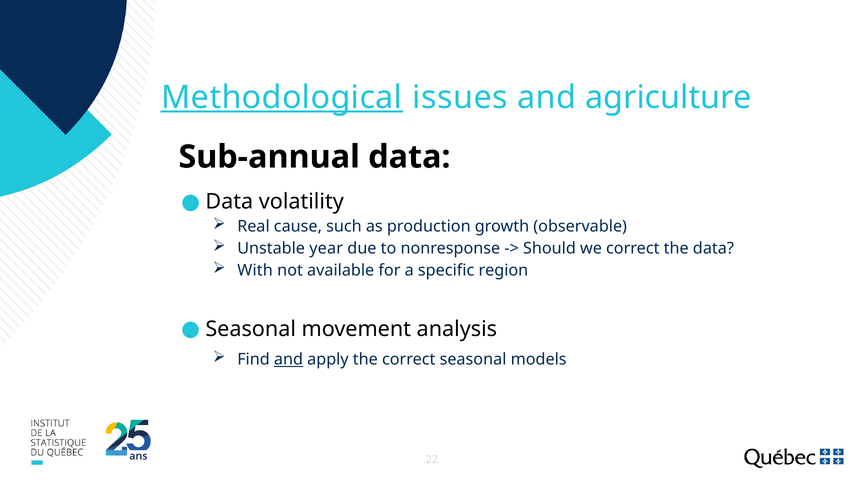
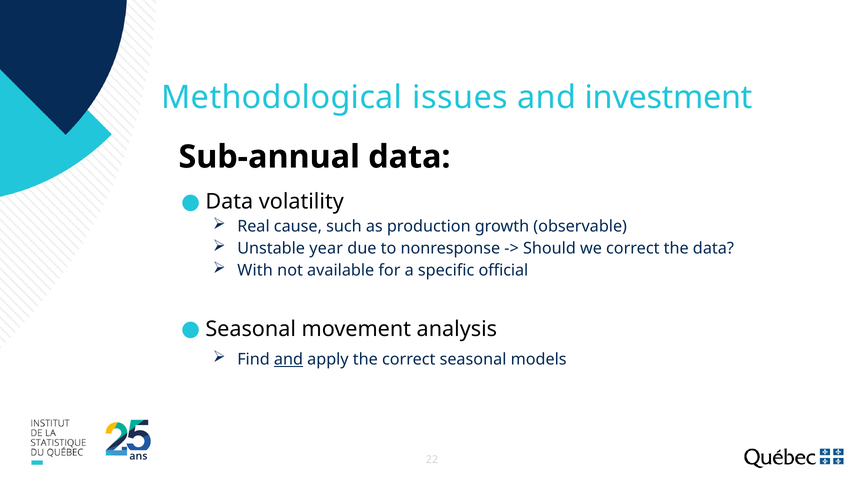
Methodological underline: present -> none
agriculture: agriculture -> investment
region: region -> official
